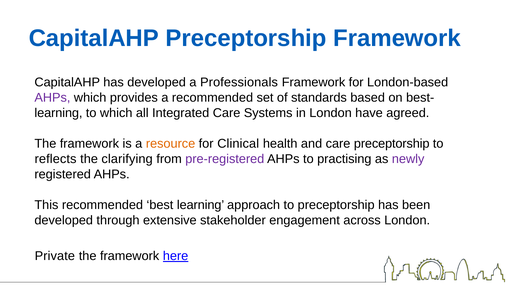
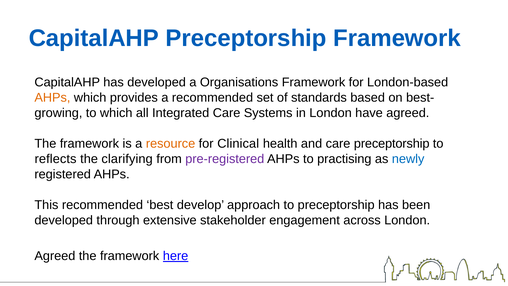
Professionals: Professionals -> Organisations
AHPs at (52, 98) colour: purple -> orange
learning at (58, 113): learning -> growing
newly colour: purple -> blue
best learning: learning -> develop
Private at (55, 256): Private -> Agreed
